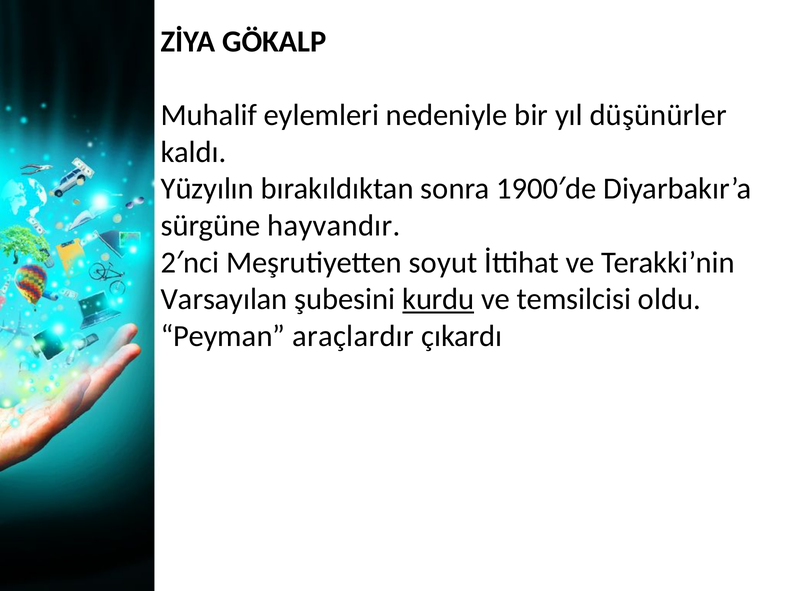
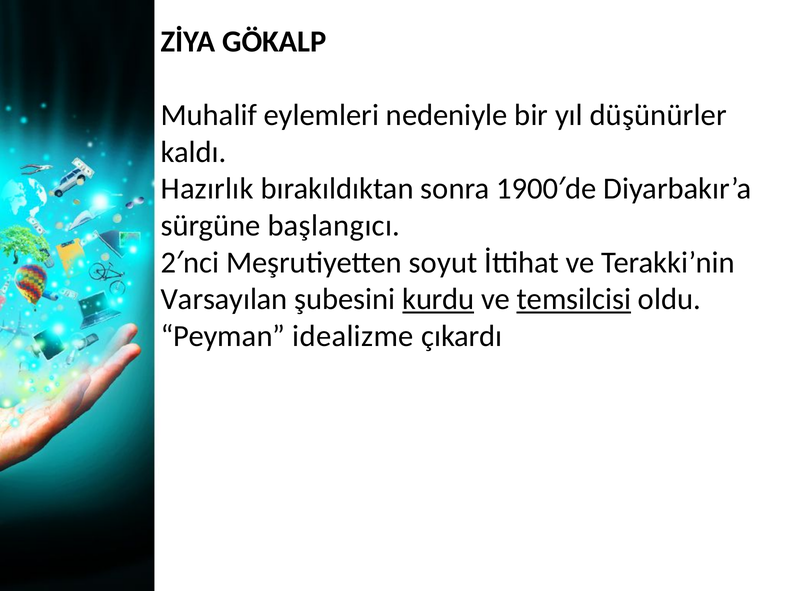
Yüzyılın: Yüzyılın -> Hazırlık
hayvandır: hayvandır -> başlangıcı
temsilcisi underline: none -> present
araçlardır: araçlardır -> idealizme
